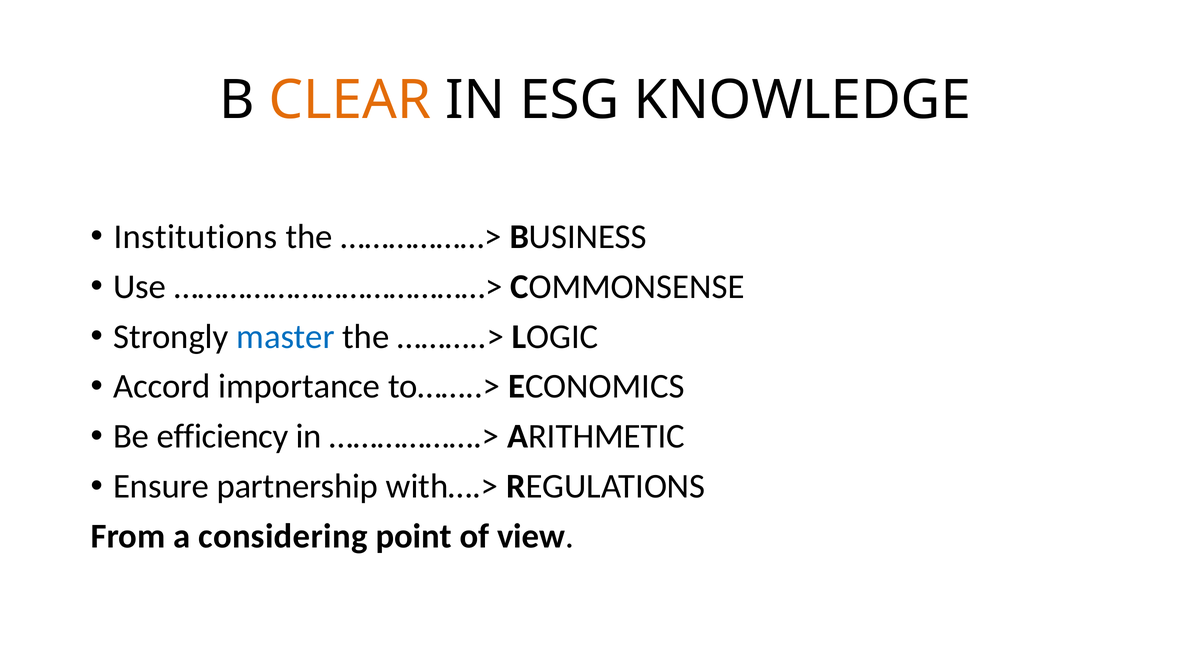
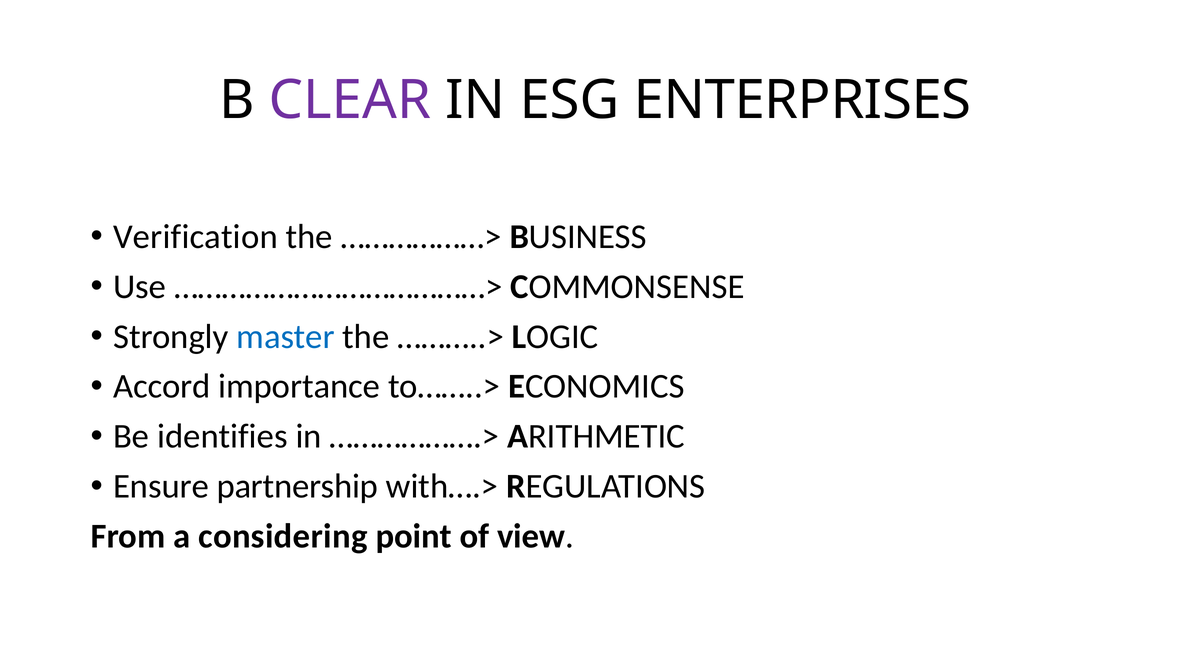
CLEAR colour: orange -> purple
KNOWLEDGE: KNOWLEDGE -> ENTERPRISES
Institutions: Institutions -> Verification
efficiency: efficiency -> identifies
